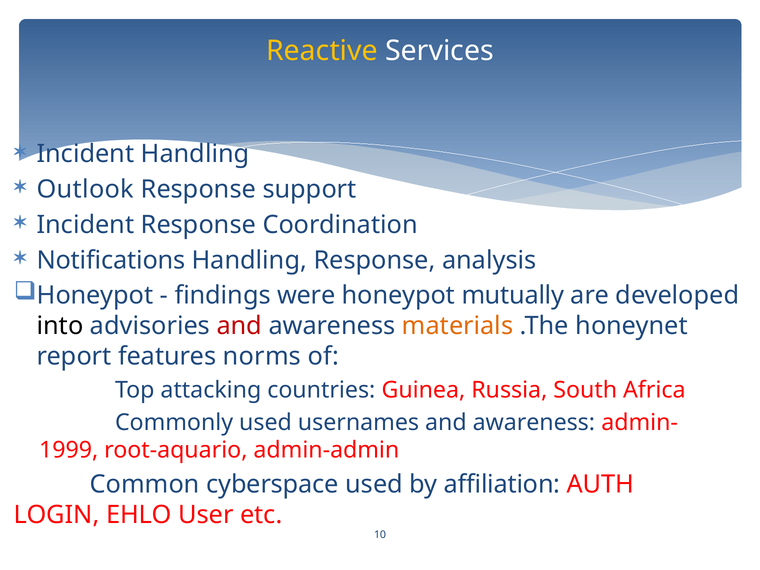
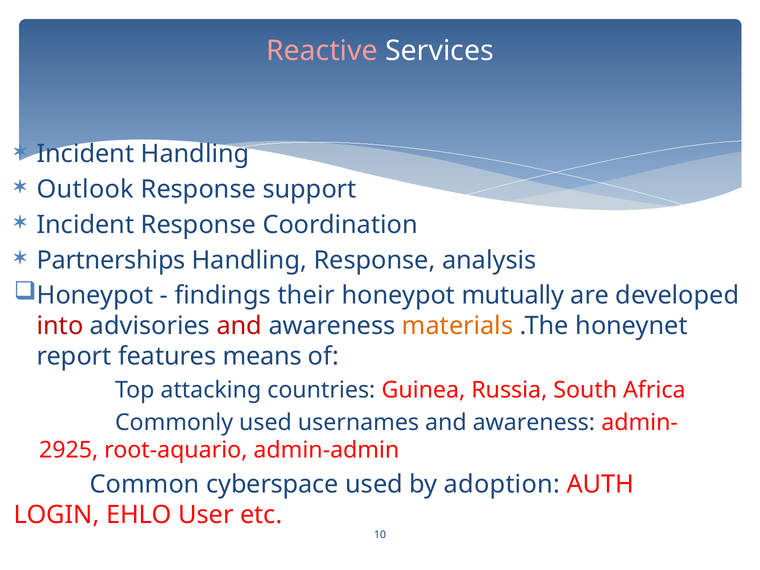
Reactive colour: yellow -> pink
Notifications: Notifications -> Partnerships
were: were -> their
into colour: black -> red
norms: norms -> means
1999: 1999 -> 2925
affiliation: affiliation -> adoption
